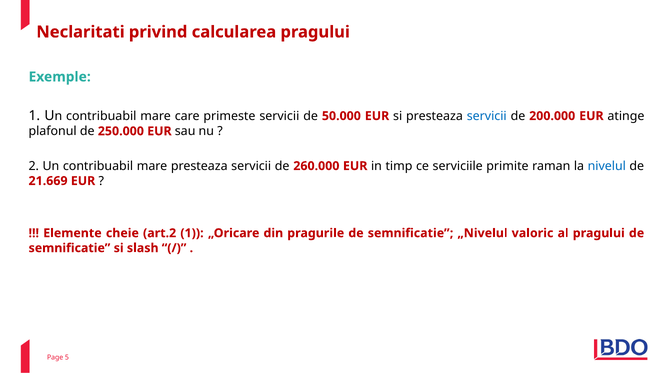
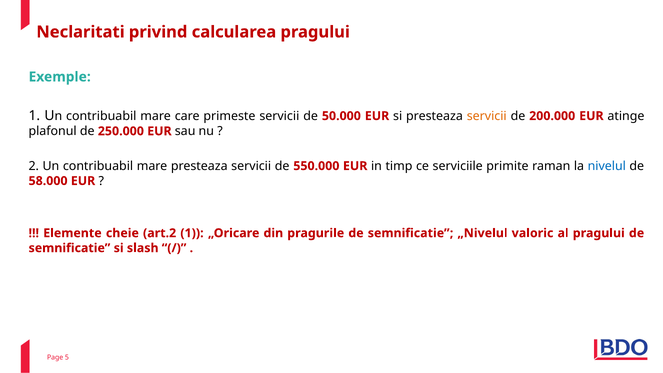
servicii at (487, 116) colour: blue -> orange
260.000: 260.000 -> 550.000
21.669: 21.669 -> 58.000
